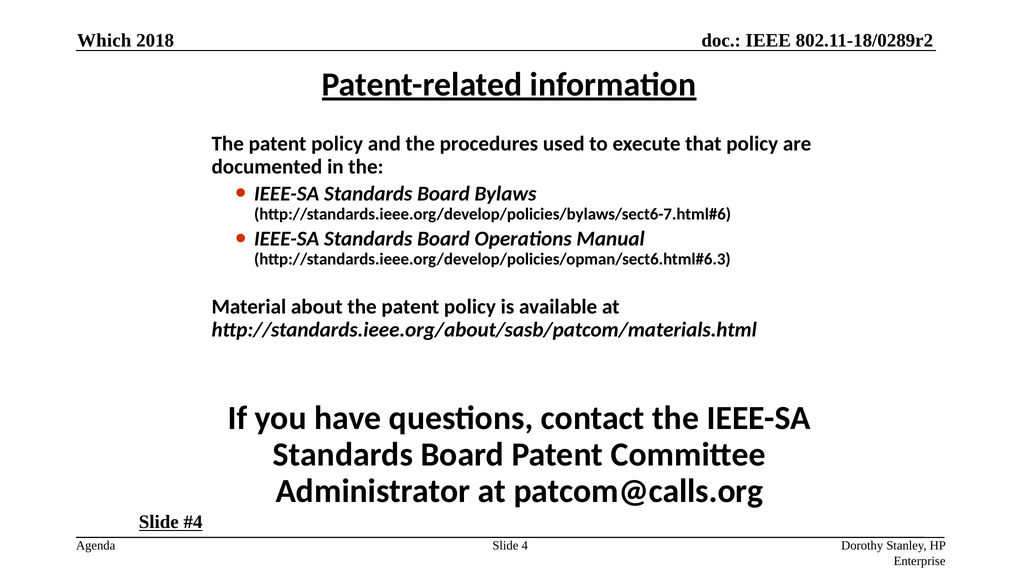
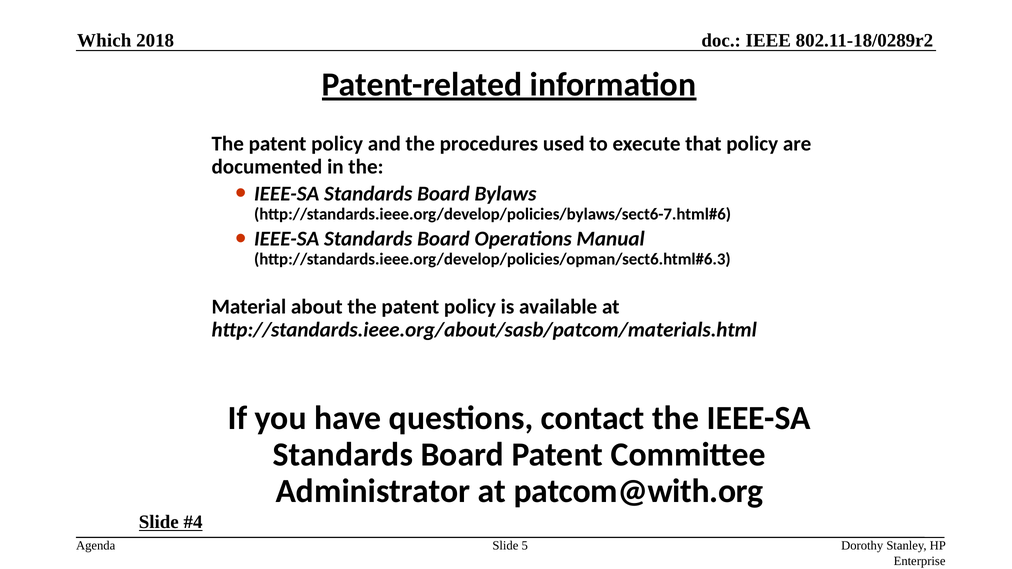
patcom@calls.org: patcom@calls.org -> patcom@with.org
4: 4 -> 5
